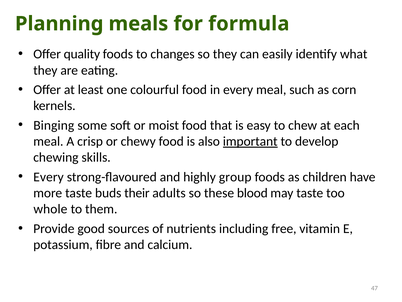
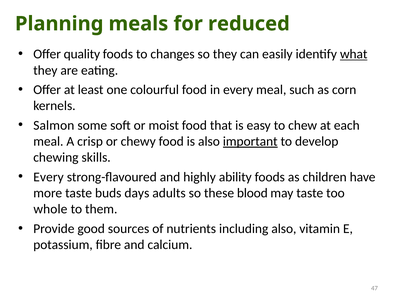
formula: formula -> reduced
what underline: none -> present
Binging: Binging -> Salmon
group: group -> ability
their: their -> days
including free: free -> also
